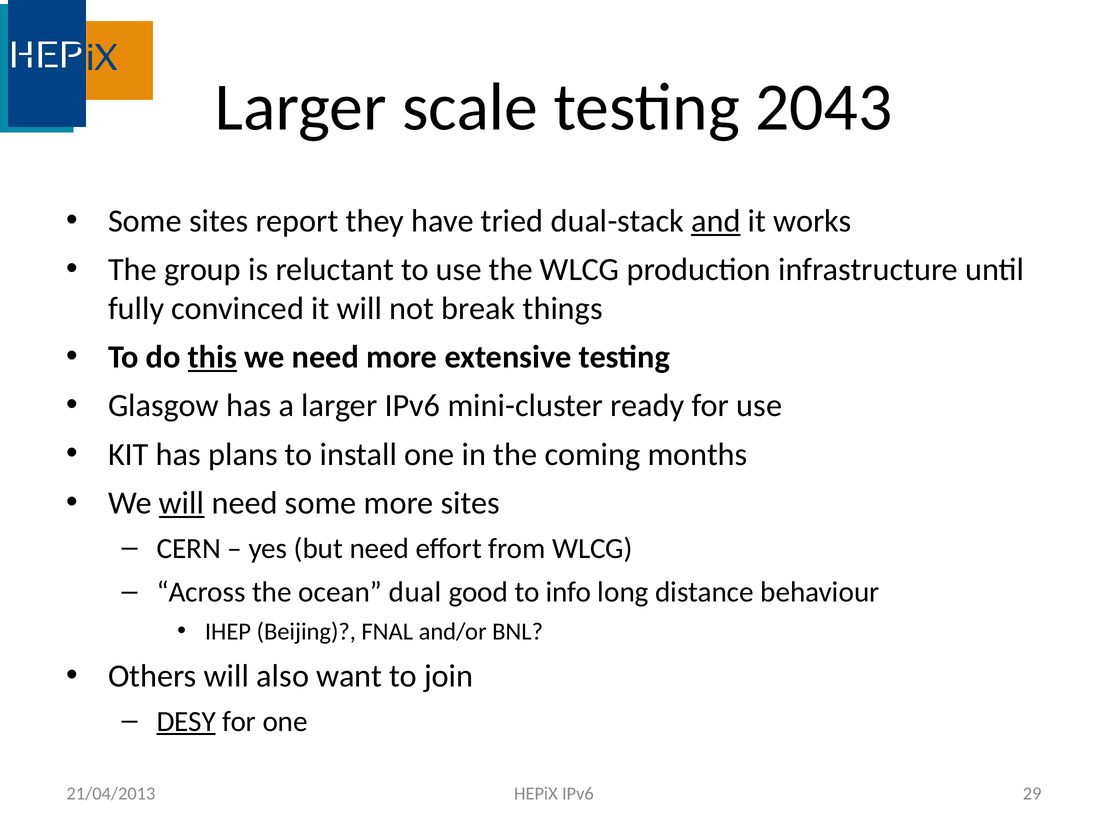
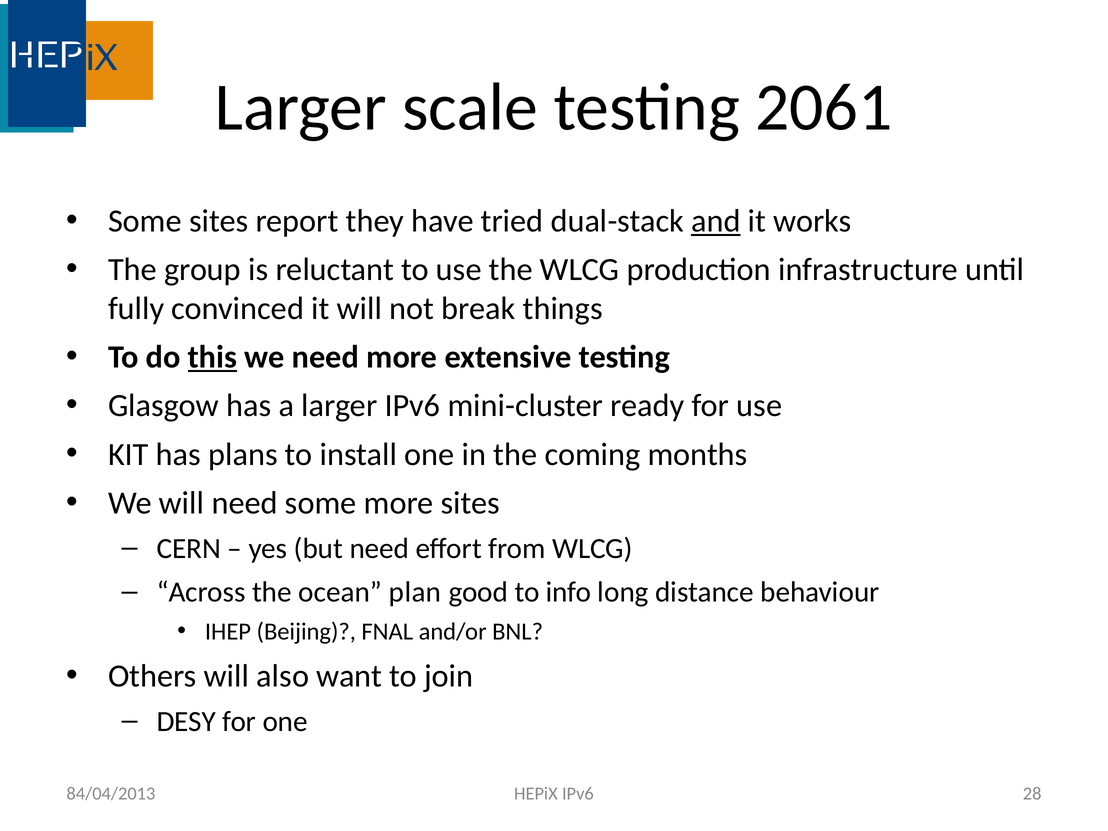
2043: 2043 -> 2061
will at (182, 503) underline: present -> none
dual: dual -> plan
DESY underline: present -> none
21/04/2013: 21/04/2013 -> 84/04/2013
29: 29 -> 28
